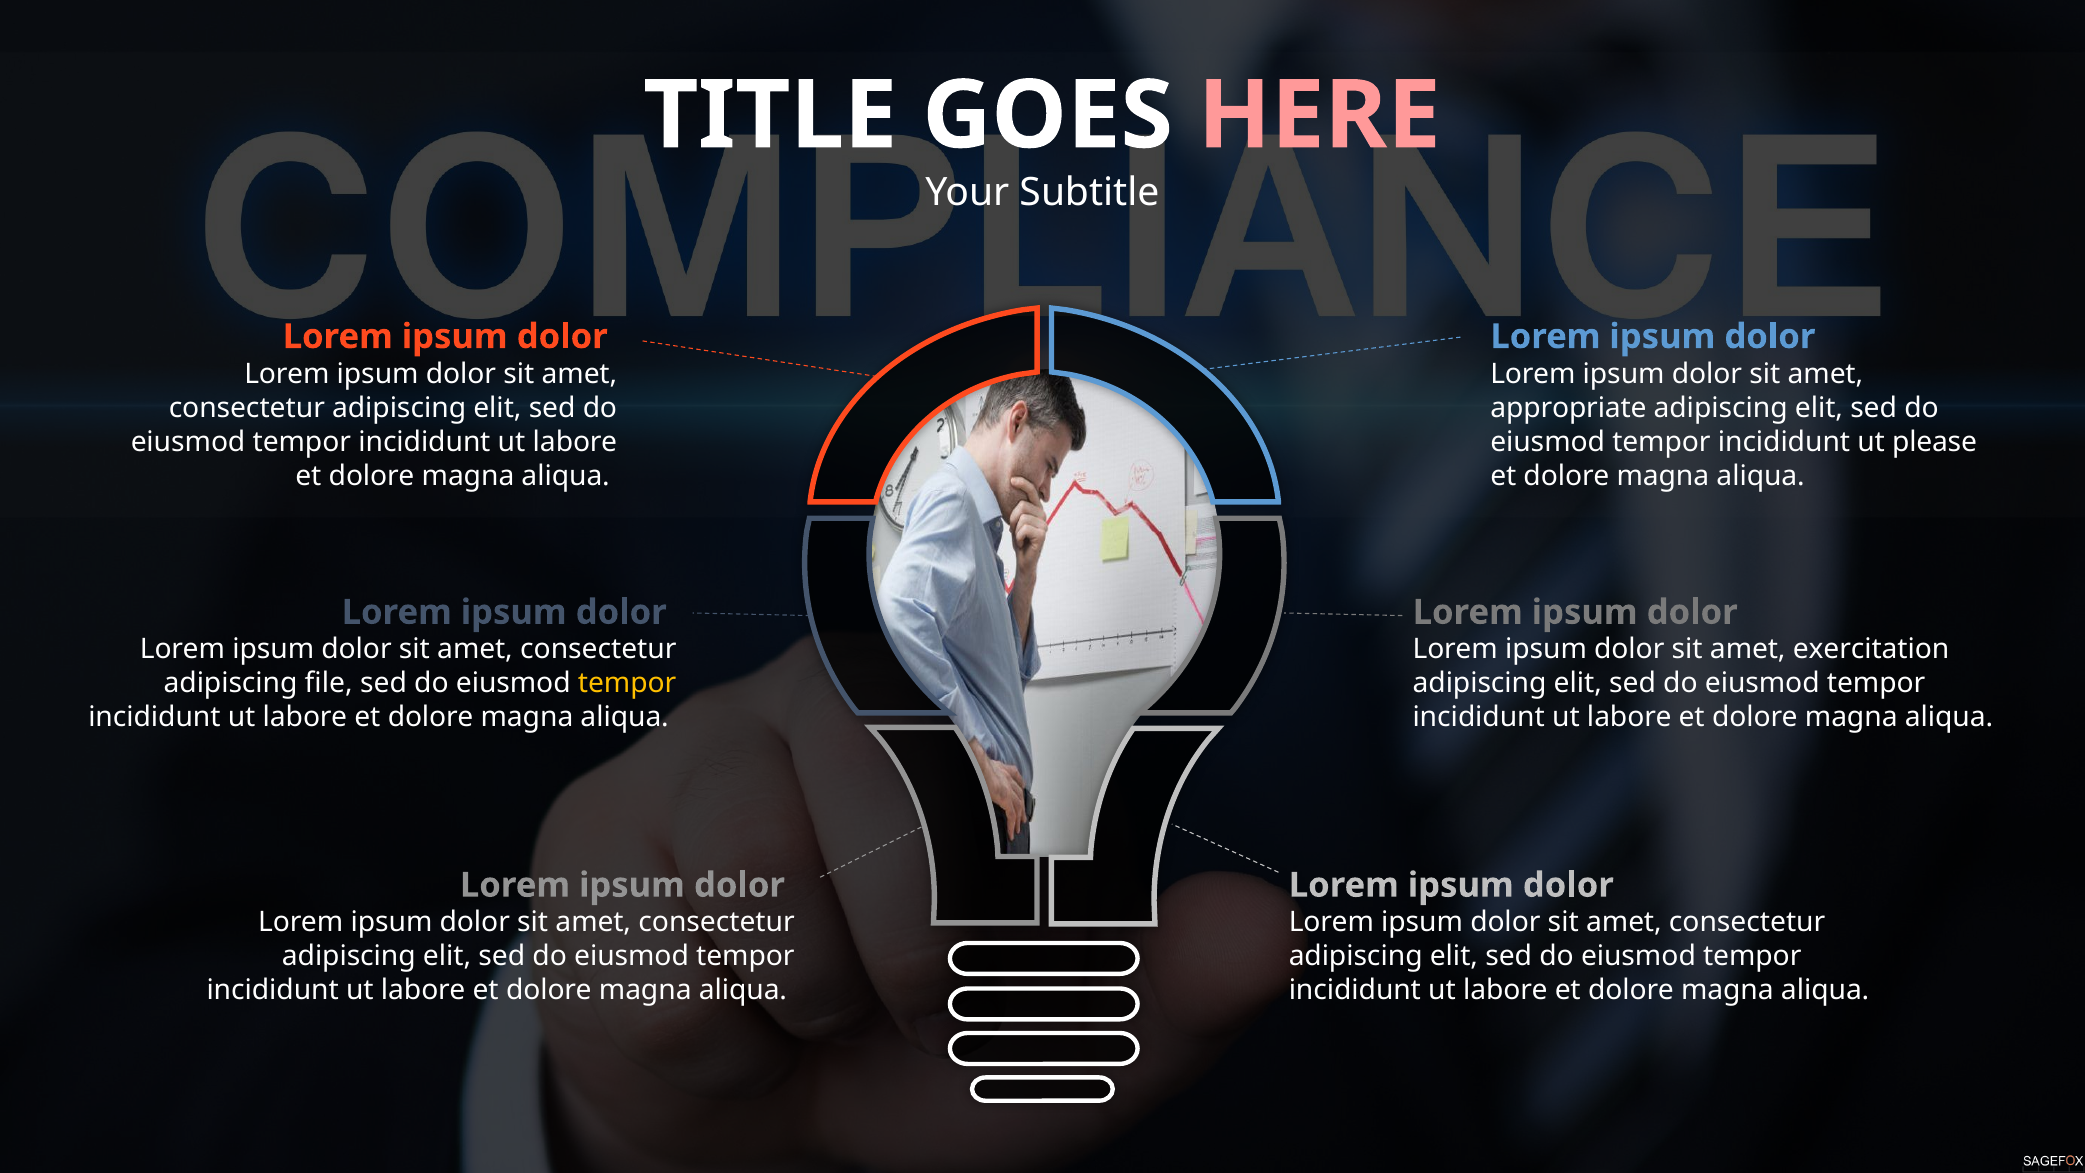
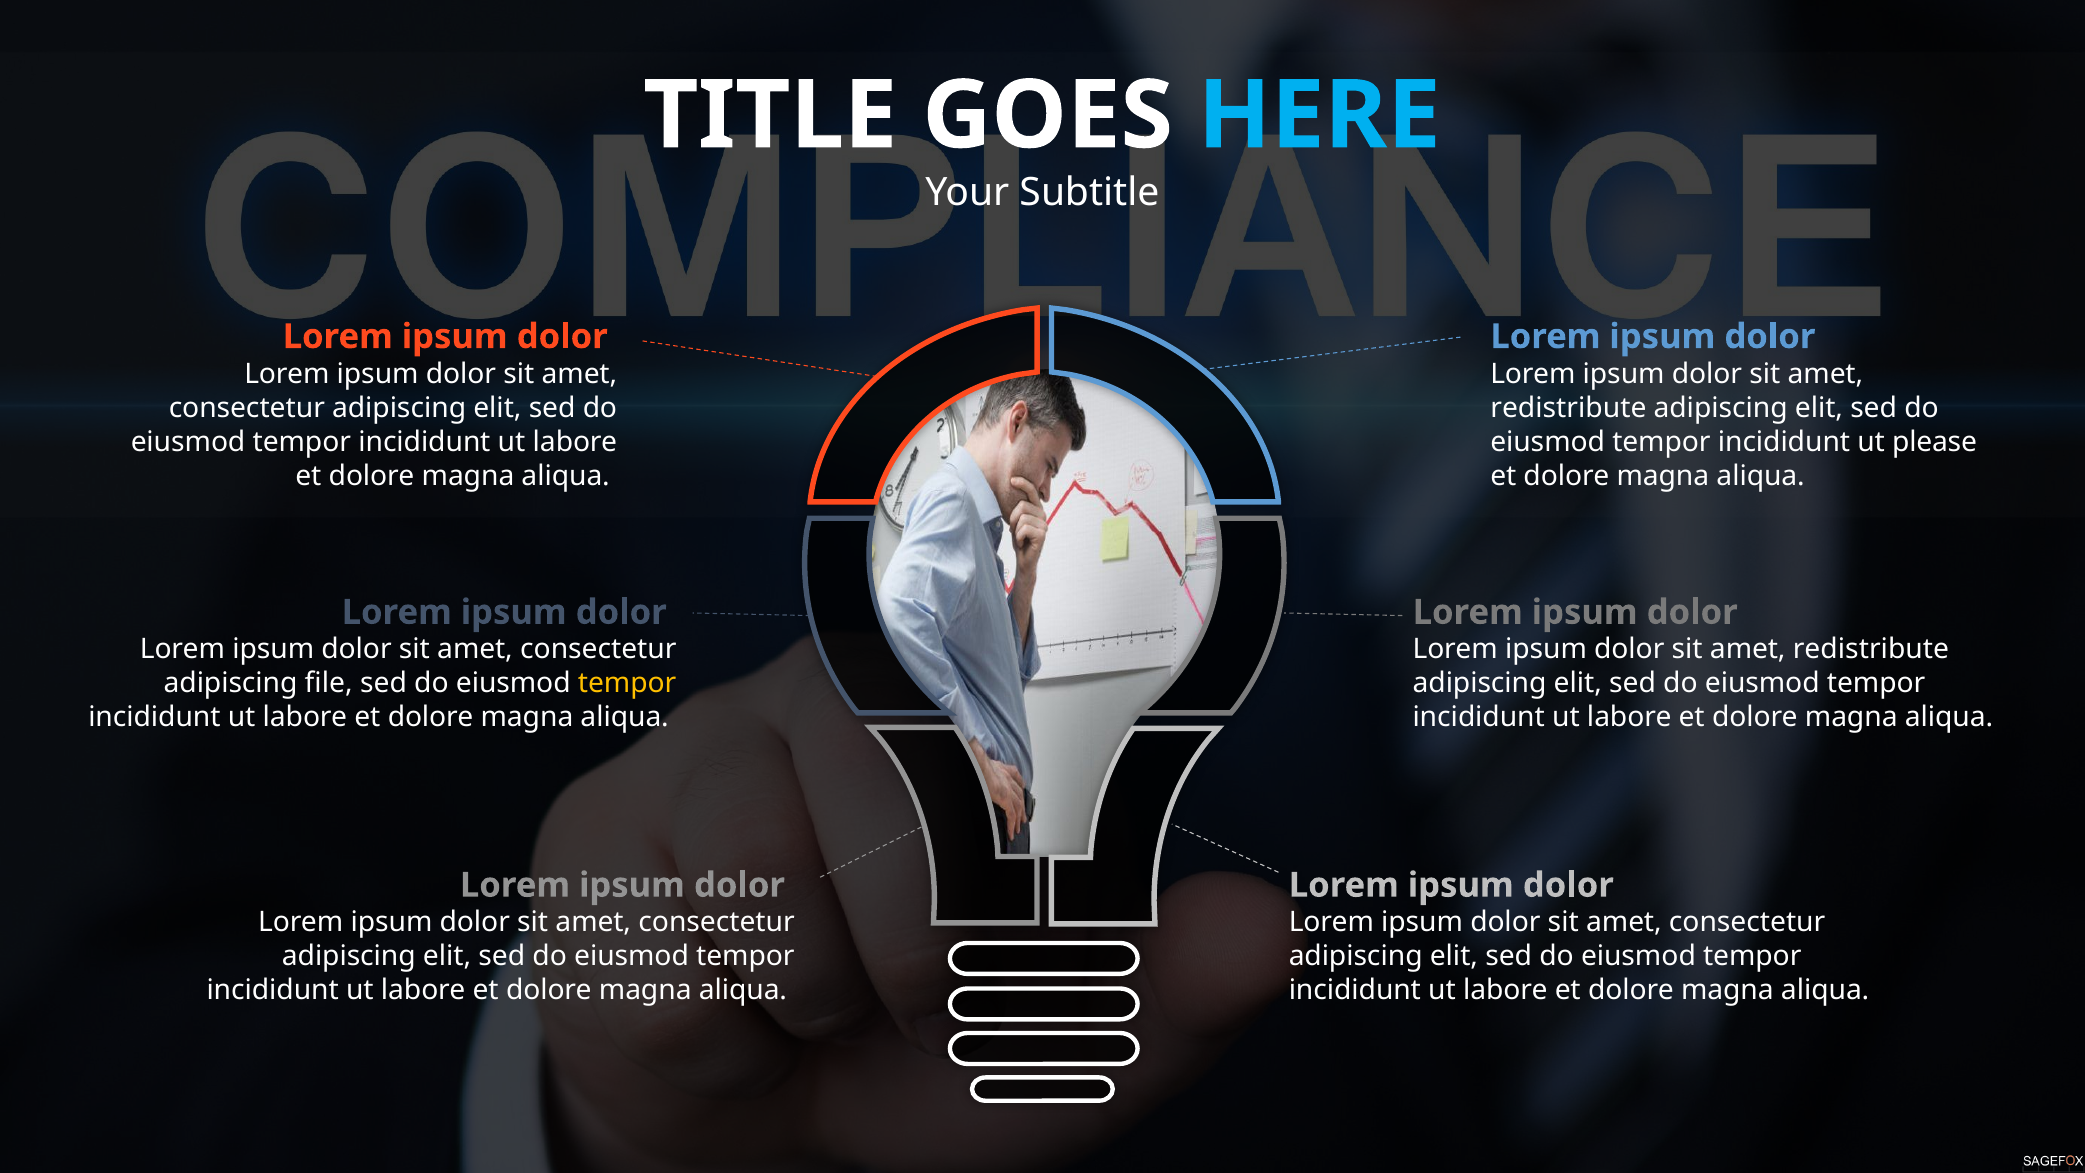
HERE colour: pink -> light blue
appropriate at (1568, 408): appropriate -> redistribute
exercitation at (1871, 650): exercitation -> redistribute
